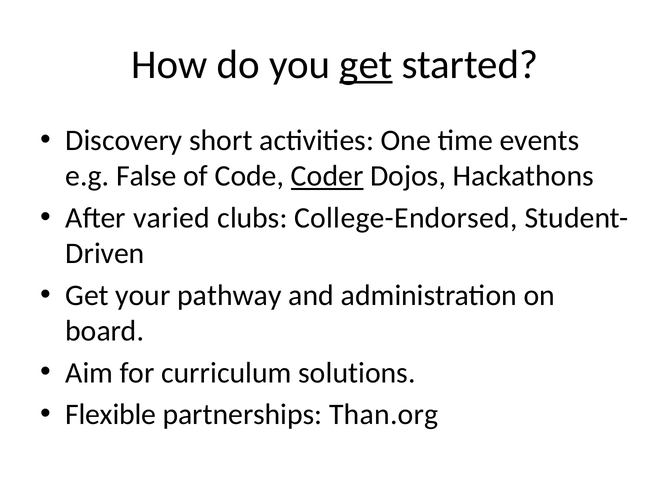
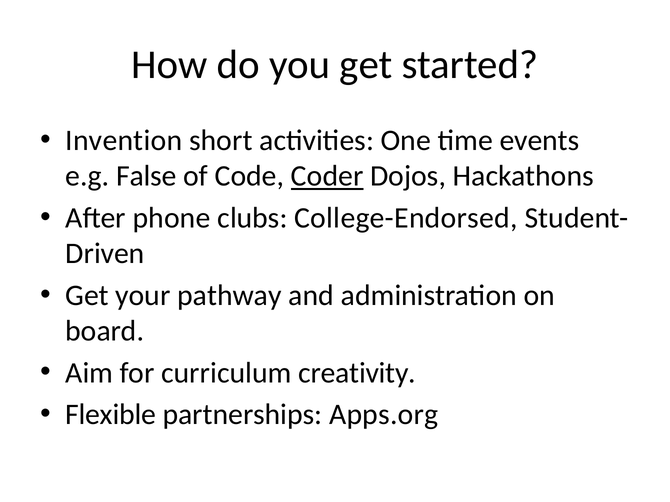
get at (366, 65) underline: present -> none
Discovery: Discovery -> Invention
varied: varied -> phone
solutions: solutions -> creativity
Than.org: Than.org -> Apps.org
